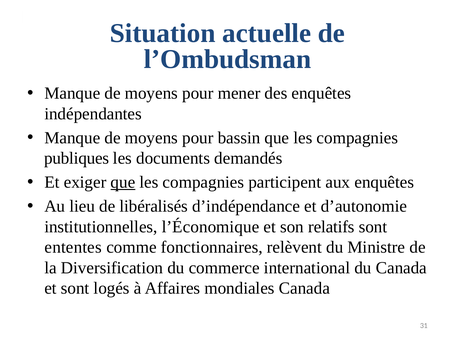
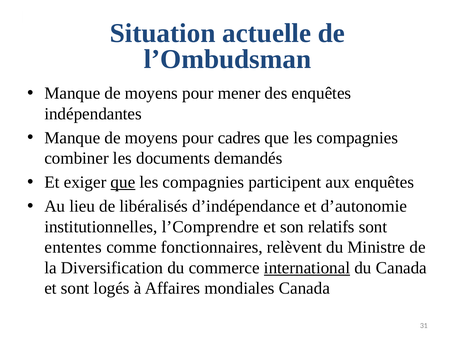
bassin: bassin -> cadres
publiques: publiques -> combiner
l’Économique: l’Économique -> l’Comprendre
international underline: none -> present
